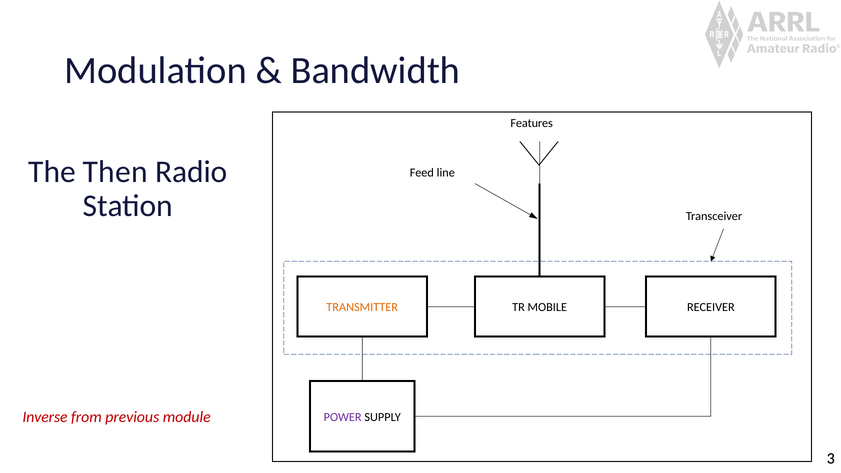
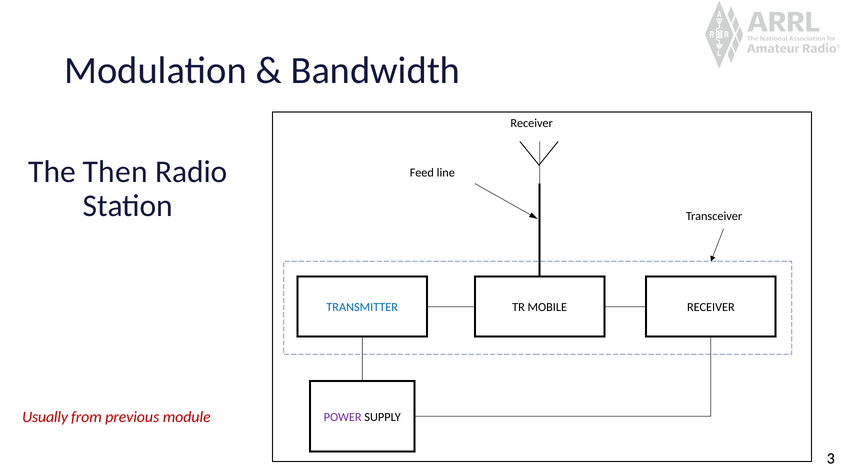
Features at (532, 123): Features -> Receiver
TRANSMITTER colour: orange -> blue
Inverse: Inverse -> Usually
